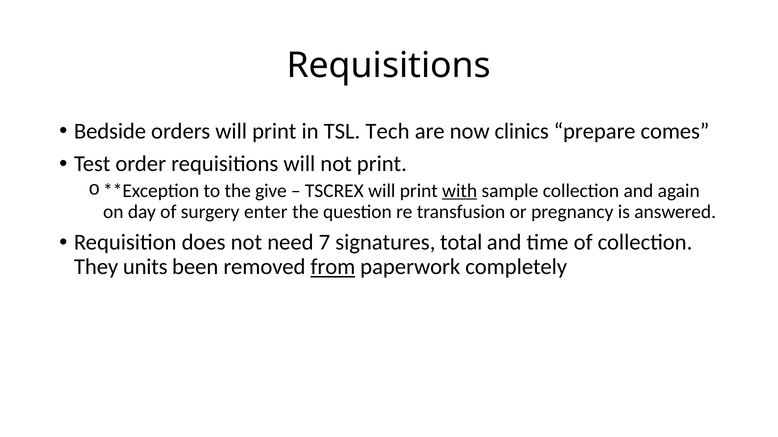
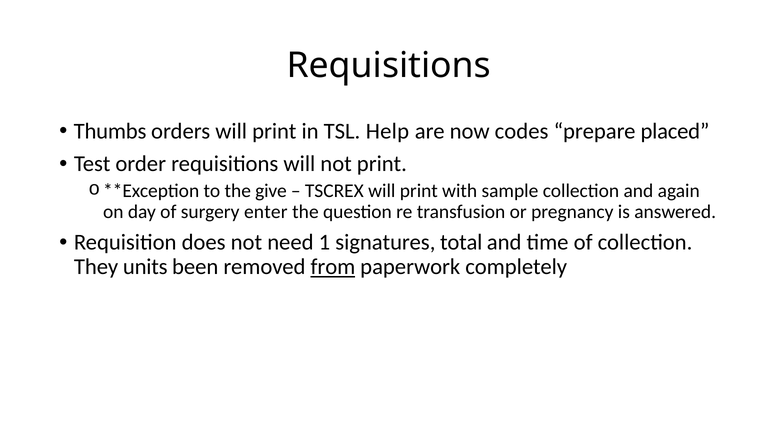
Bedside: Bedside -> Thumbs
Tech: Tech -> Help
clinics: clinics -> codes
comes: comes -> placed
with underline: present -> none
7: 7 -> 1
